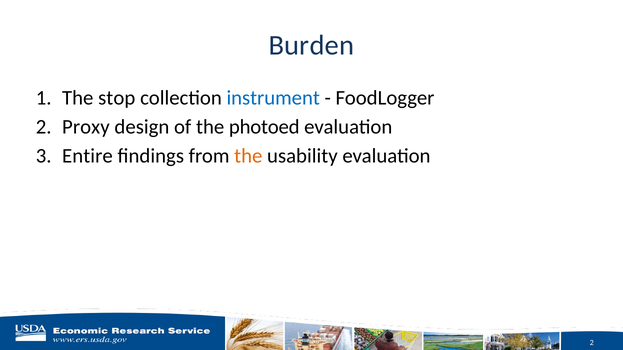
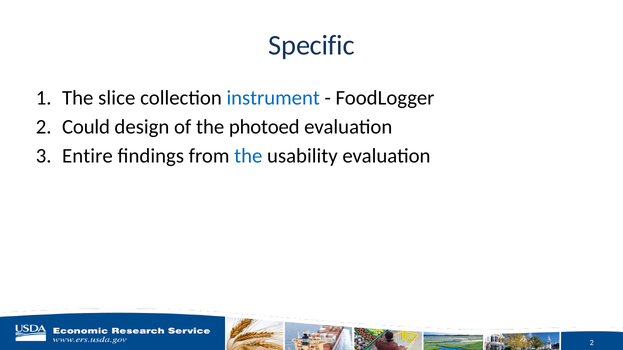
Burden: Burden -> Specific
stop: stop -> slice
Proxy: Proxy -> Could
the at (248, 156) colour: orange -> blue
